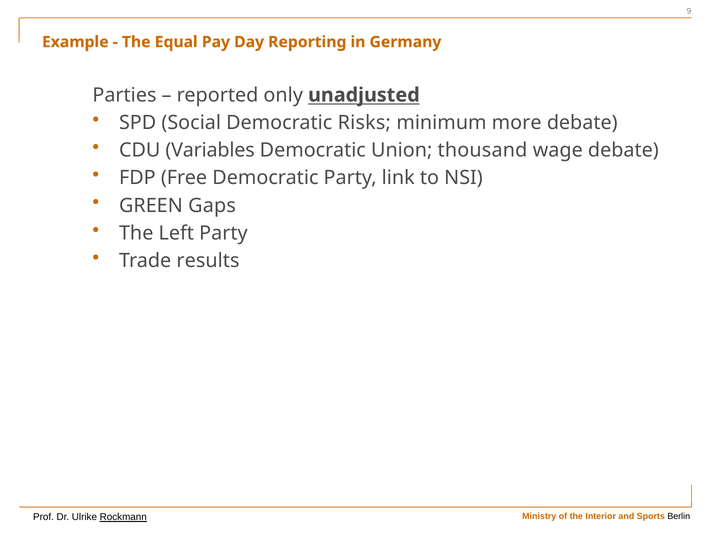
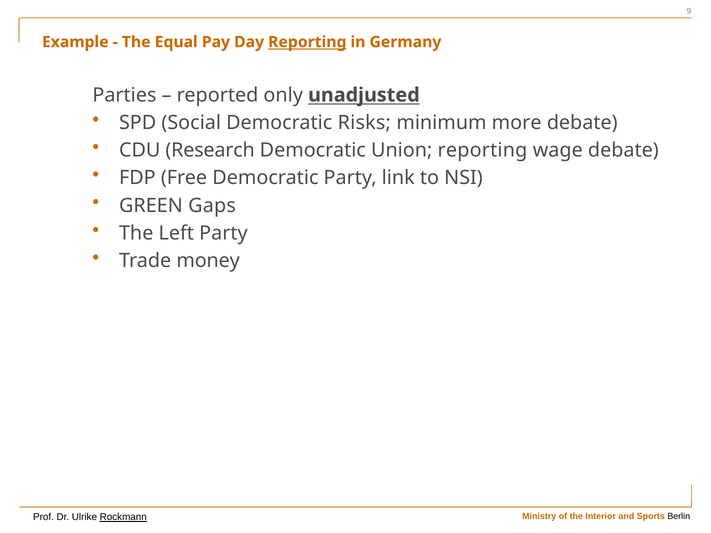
Reporting at (307, 42) underline: none -> present
Variables: Variables -> Research
Union thousand: thousand -> reporting
results: results -> money
